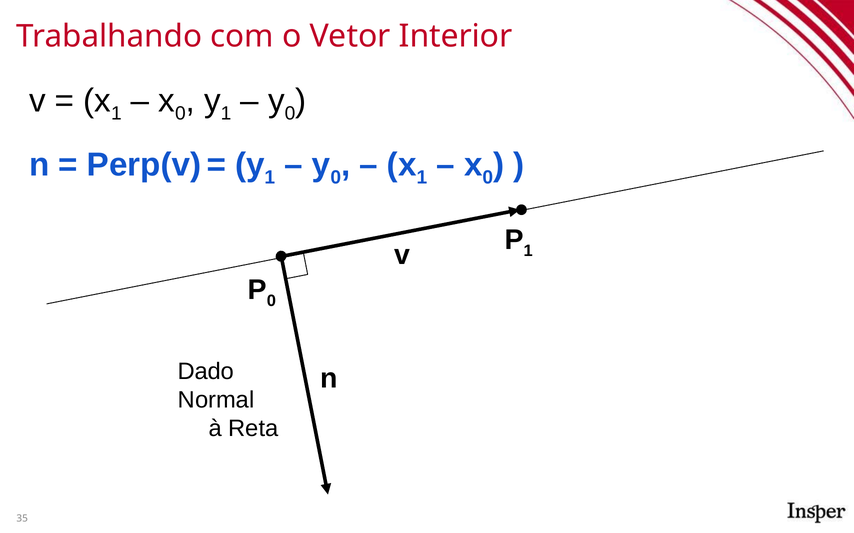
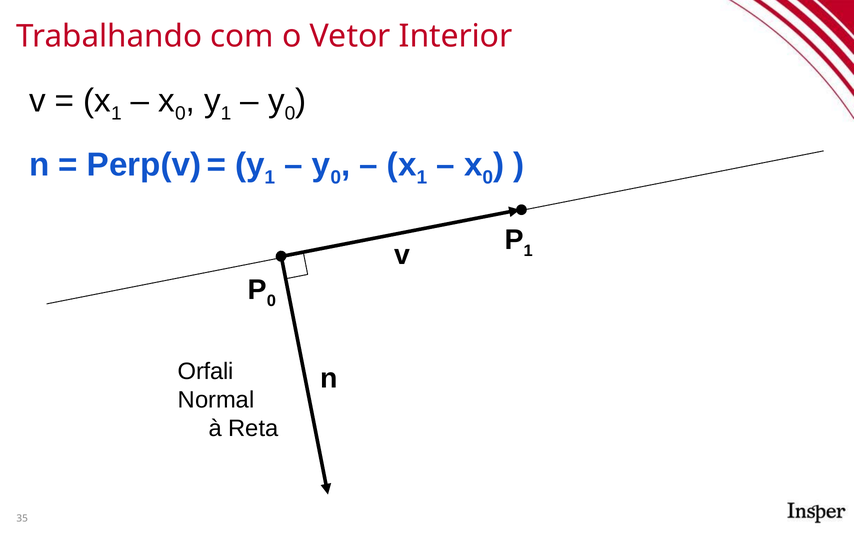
Dado: Dado -> Orfali
